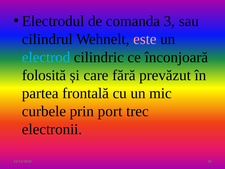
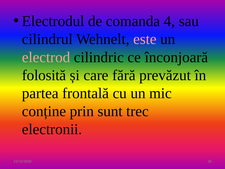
3: 3 -> 4
electrod colour: light blue -> pink
curbele: curbele -> conține
port: port -> sunt
